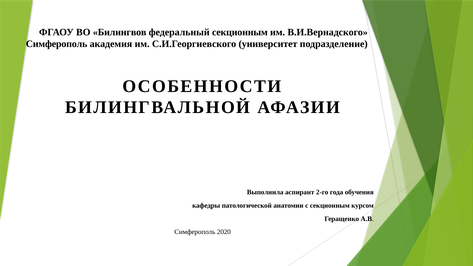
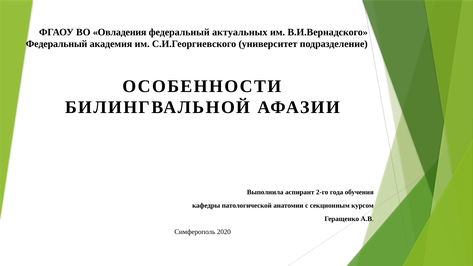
Билингвов: Билингвов -> Овладения
федеральный секционным: секционным -> актуальных
Симферополь at (57, 44): Симферополь -> Федеральный
